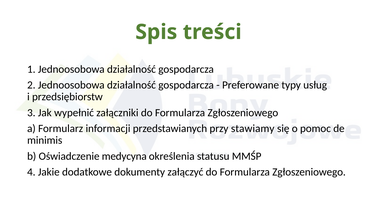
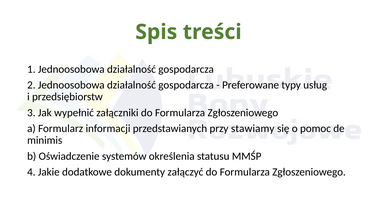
medycyna: medycyna -> systemów
